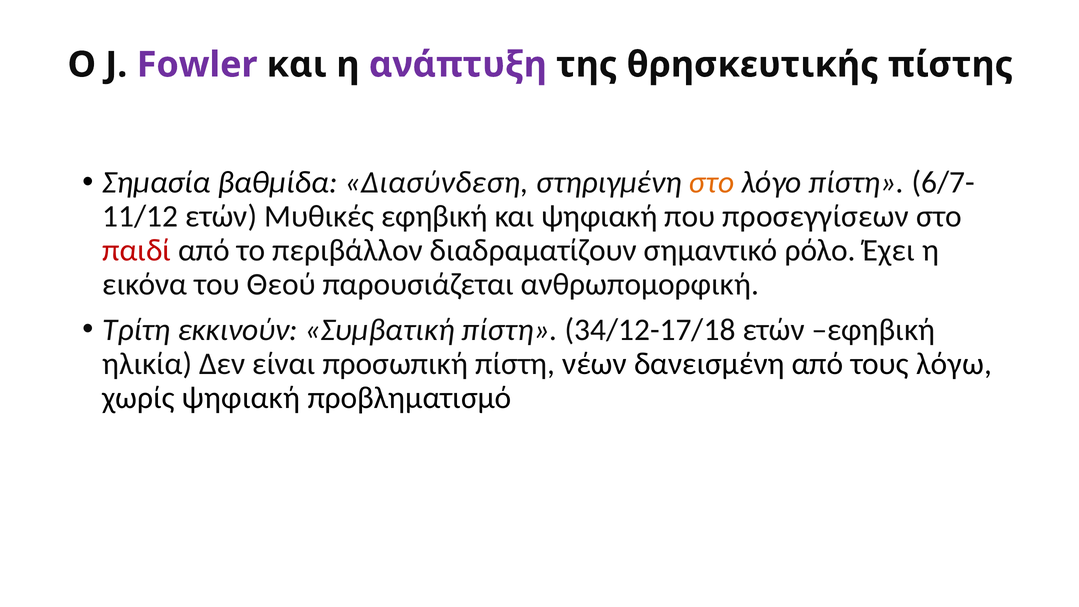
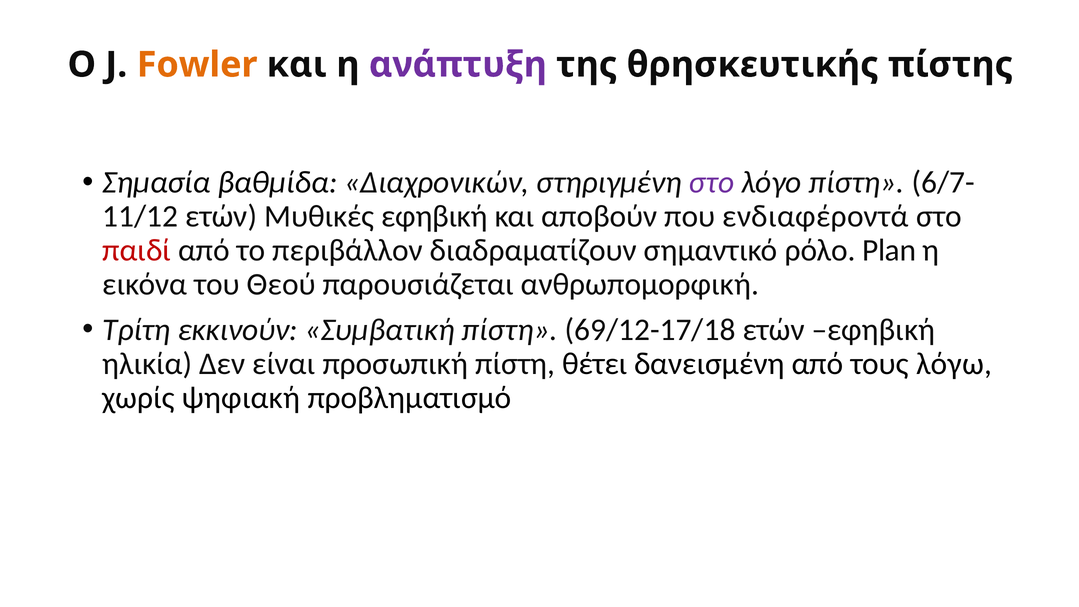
Fowler colour: purple -> orange
Διασύνδεση: Διασύνδεση -> Διαχρονικών
στο at (712, 182) colour: orange -> purple
και ψηφιακή: ψηφιακή -> αποβούν
προσεγγίσεων: προσεγγίσεων -> ενδιαφέροντά
Έχει: Έχει -> Plan
34/12-17/18: 34/12-17/18 -> 69/12-17/18
νέων: νέων -> θέτει
